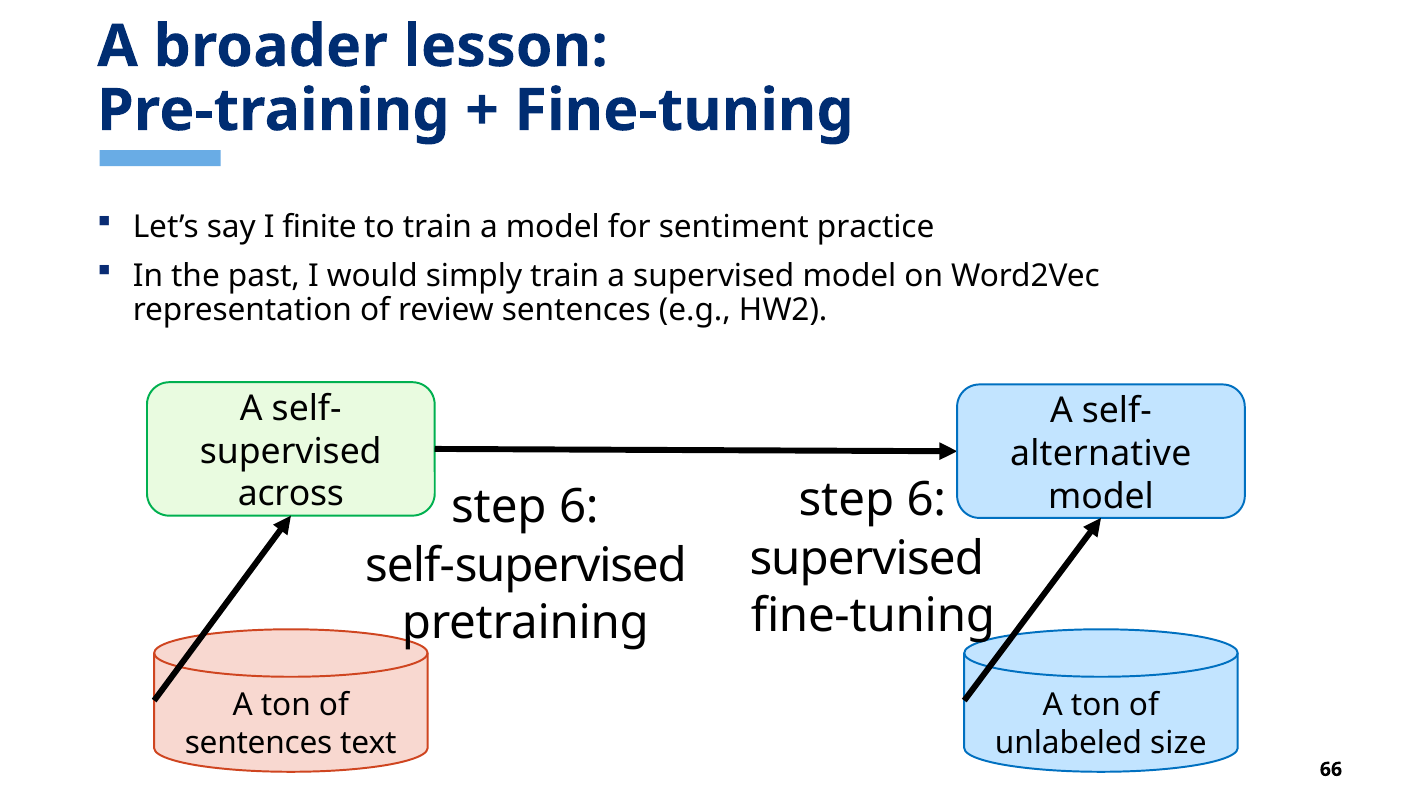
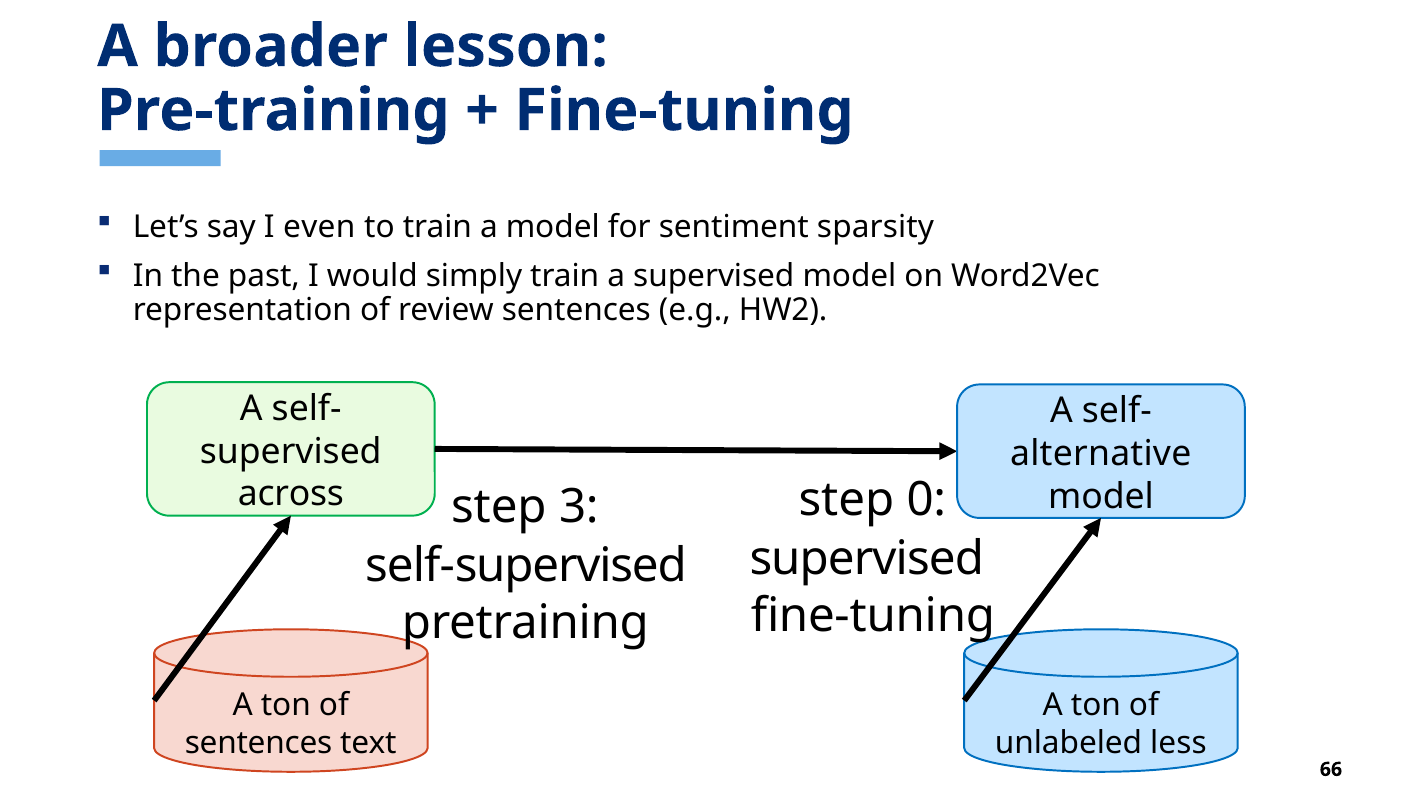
finite: finite -> even
practice: practice -> sparsity
6 at (579, 507): 6 -> 3
6 at (926, 500): 6 -> 0
size: size -> less
